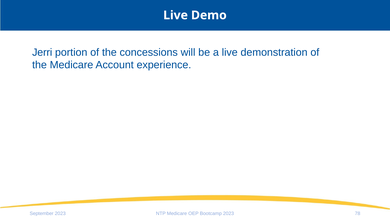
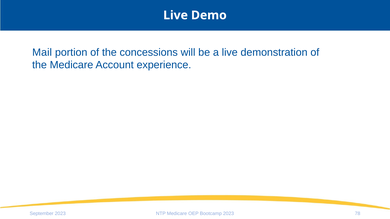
Jerri: Jerri -> Mail
